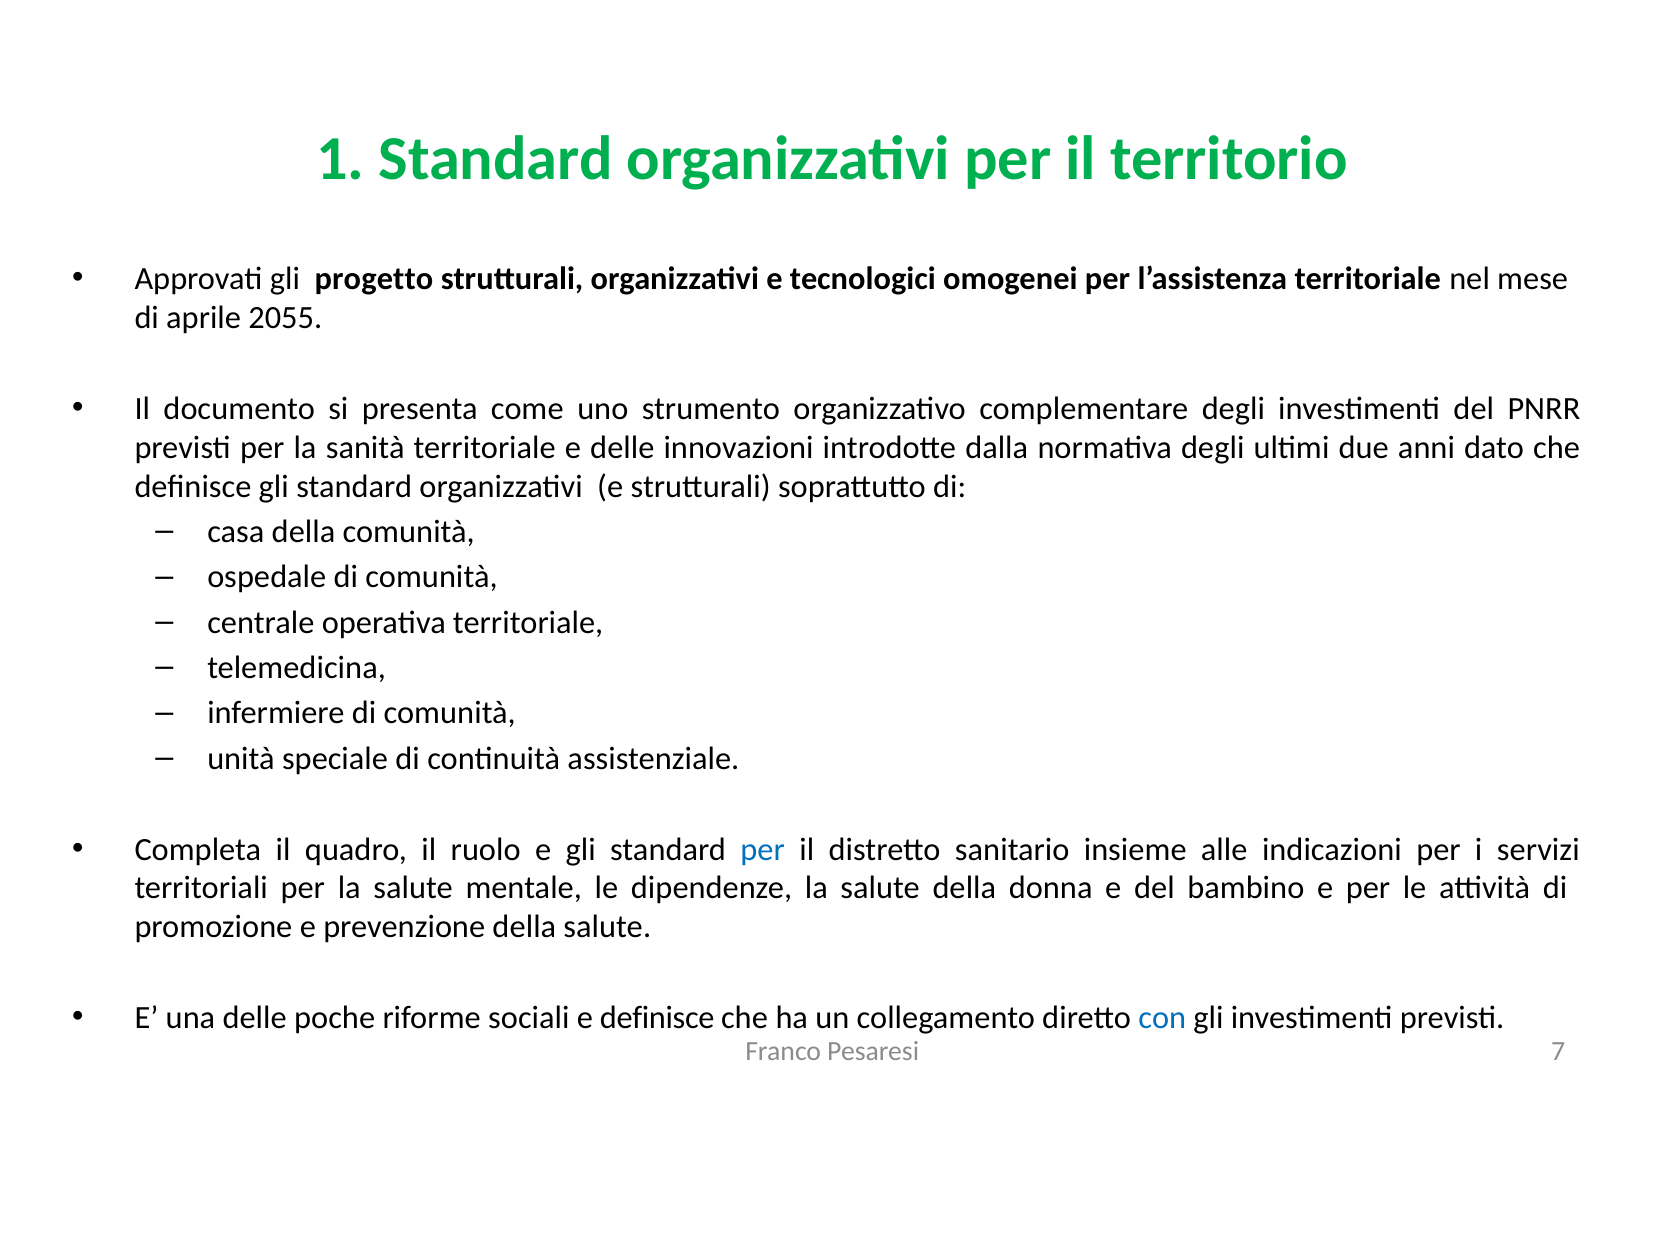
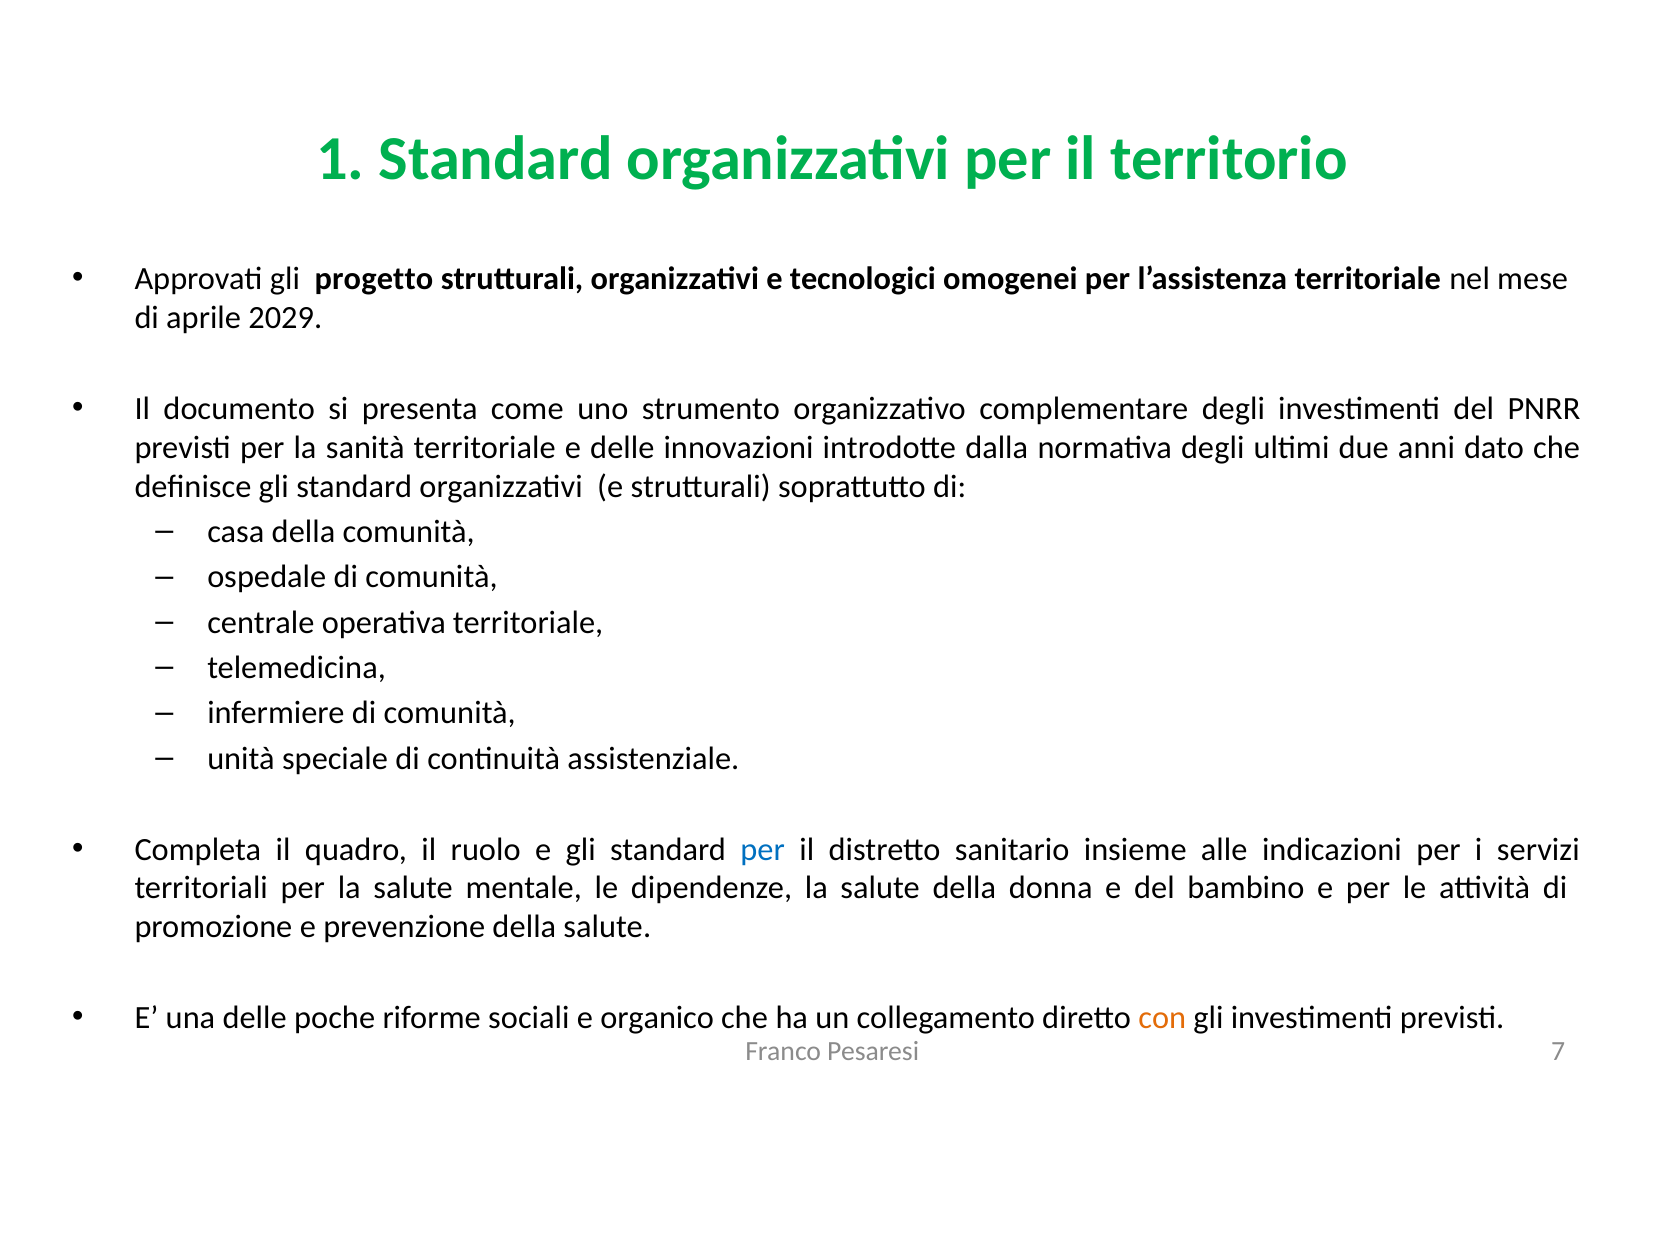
2055: 2055 -> 2029
e definisce: definisce -> organico
con colour: blue -> orange
